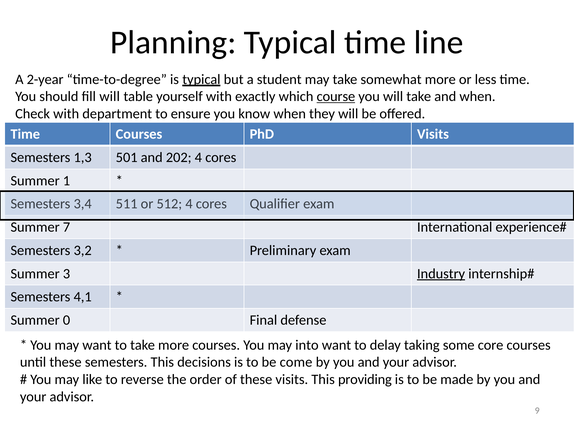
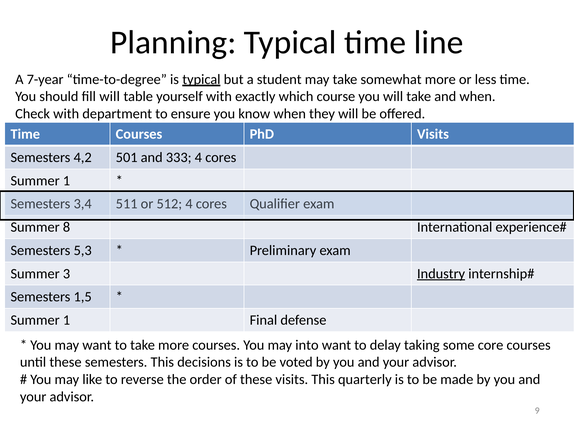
2-year: 2-year -> 7-year
course underline: present -> none
1,3: 1,3 -> 4,2
202: 202 -> 333
7: 7 -> 8
3,2: 3,2 -> 5,3
4,1: 4,1 -> 1,5
0 at (67, 321): 0 -> 1
come: come -> voted
providing: providing -> quarterly
